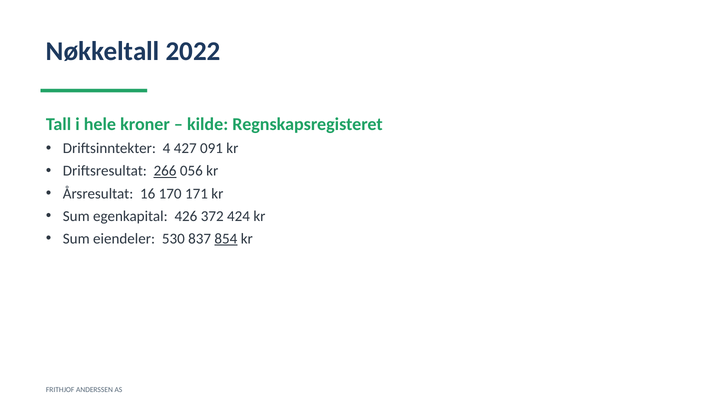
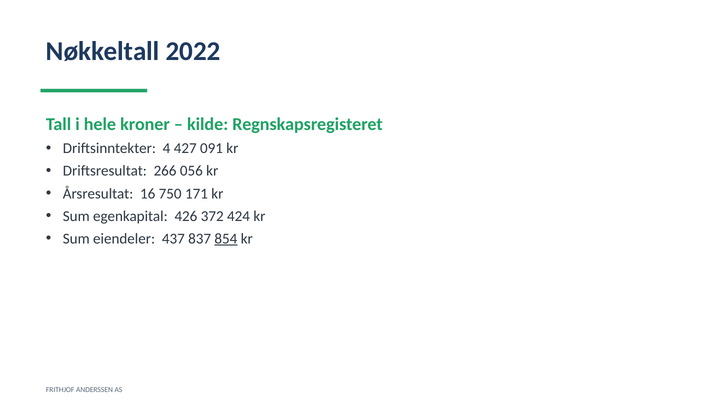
266 underline: present -> none
170: 170 -> 750
530: 530 -> 437
